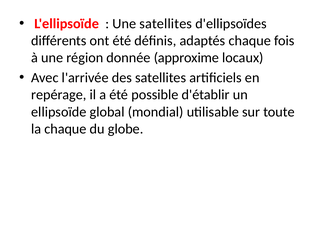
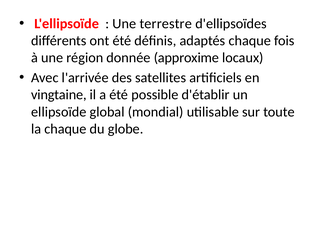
Une satellites: satellites -> terrestre
repérage: repérage -> vingtaine
